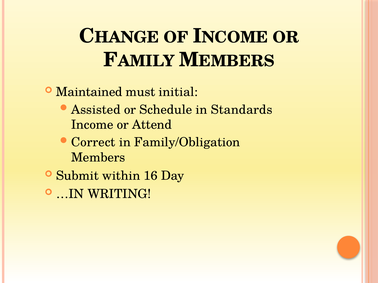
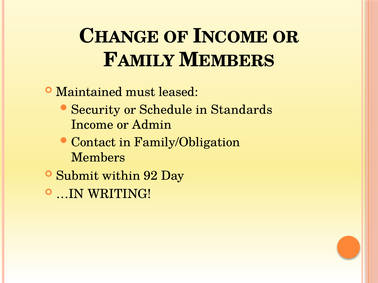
initial: initial -> leased
Assisted: Assisted -> Security
Attend: Attend -> Admin
Correct: Correct -> Contact
16: 16 -> 92
